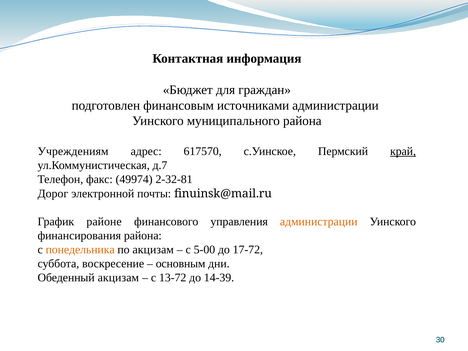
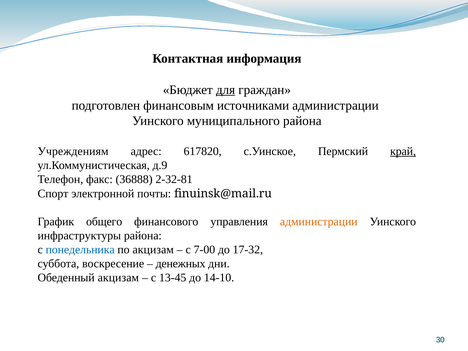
для underline: none -> present
617570: 617570 -> 617820
д.7: д.7 -> д.9
49974: 49974 -> 36888
Дорог: Дорог -> Спорт
районе: районе -> общего
финансирования: финансирования -> инфраструктуры
понедельника colour: orange -> blue
5-00: 5-00 -> 7-00
17-72: 17-72 -> 17-32
основным: основным -> денежных
13-72: 13-72 -> 13-45
14-39: 14-39 -> 14-10
